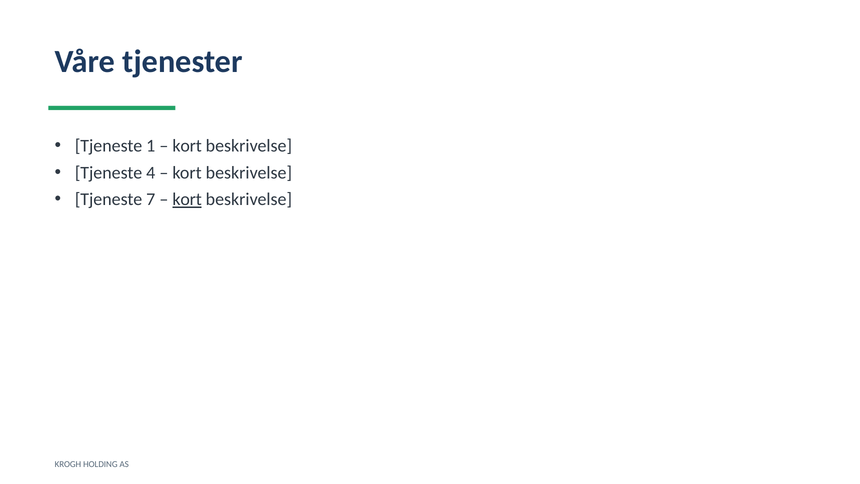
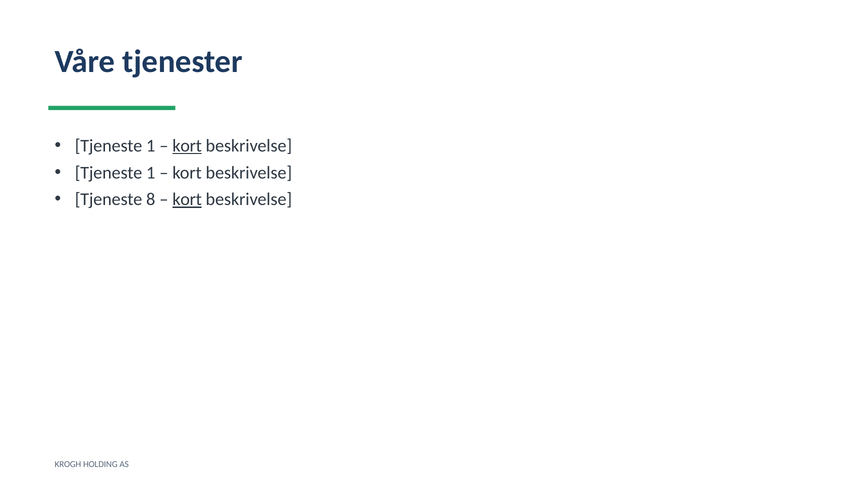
kort at (187, 146) underline: none -> present
4 at (151, 173): 4 -> 1
7: 7 -> 8
